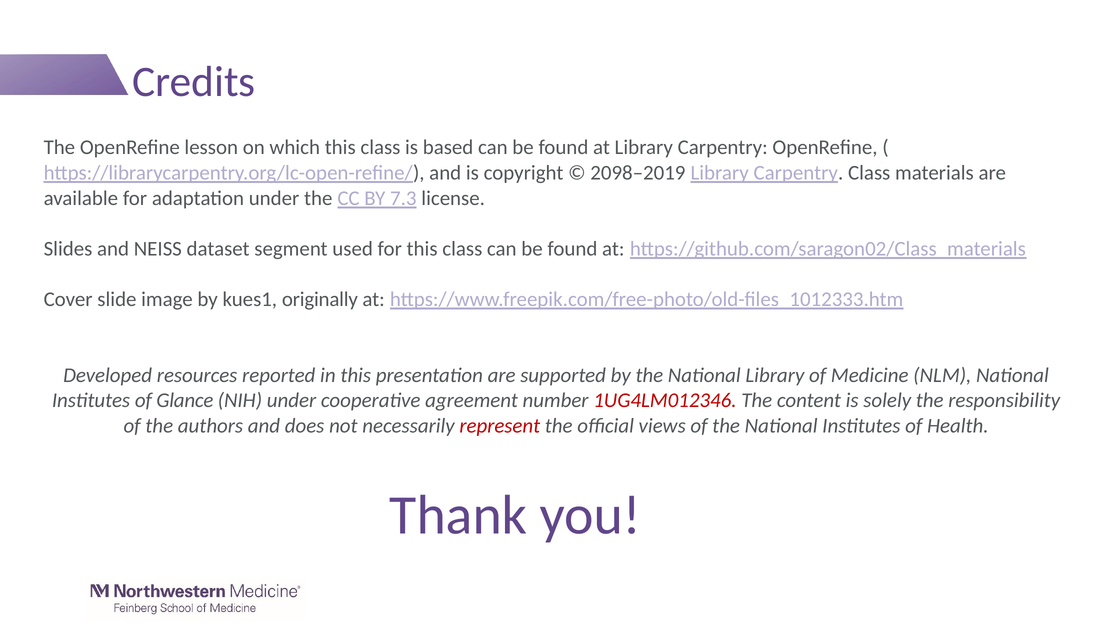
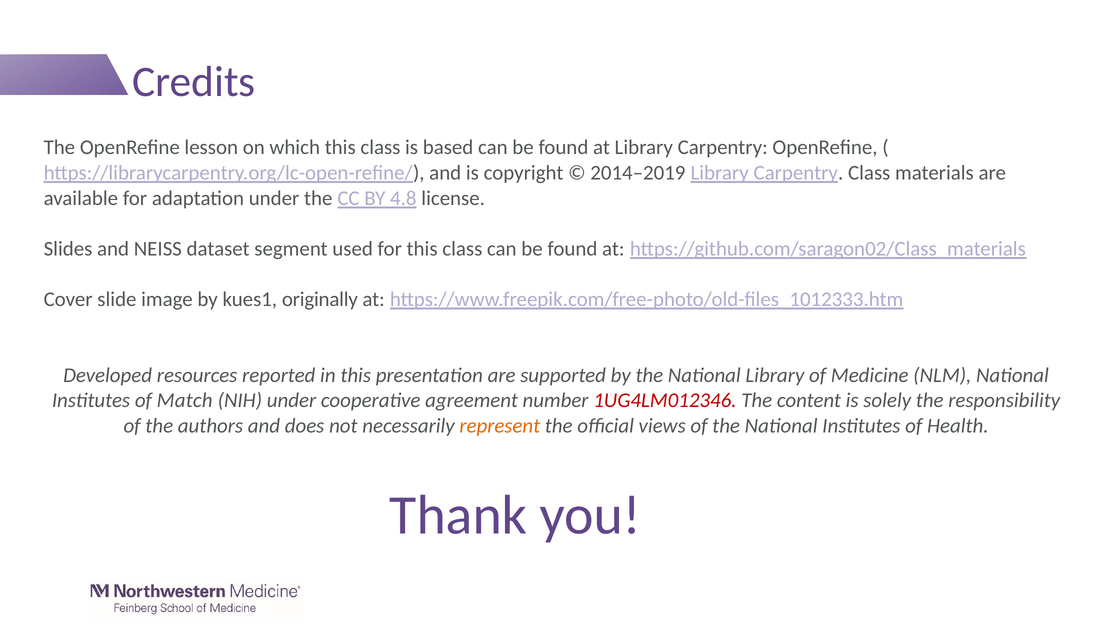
2098–2019: 2098–2019 -> 2014–2019
7.3: 7.3 -> 4.8
Glance: Glance -> Match
represent colour: red -> orange
